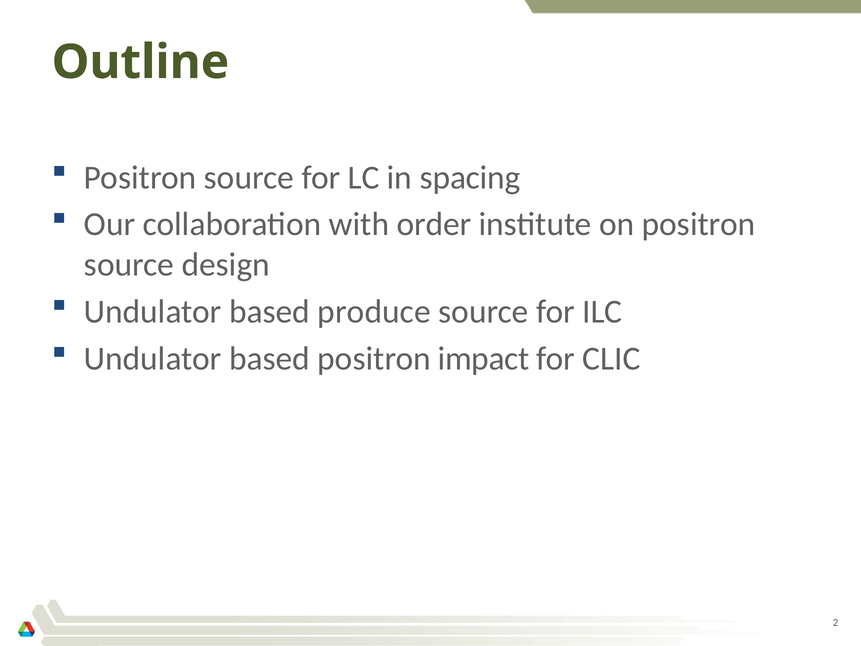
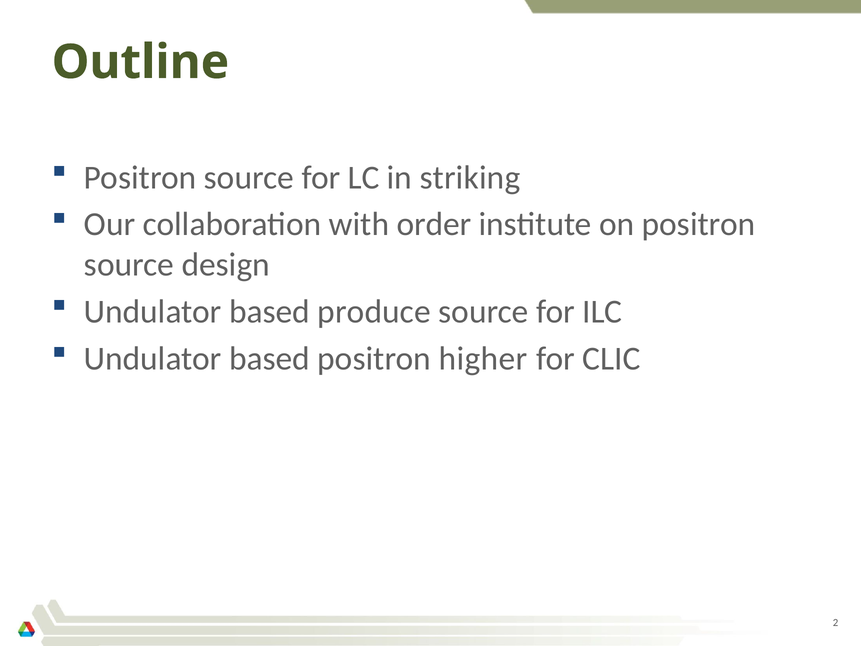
spacing: spacing -> striking
impact: impact -> higher
